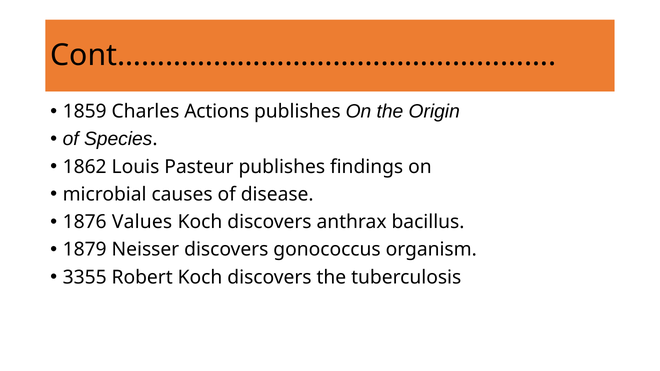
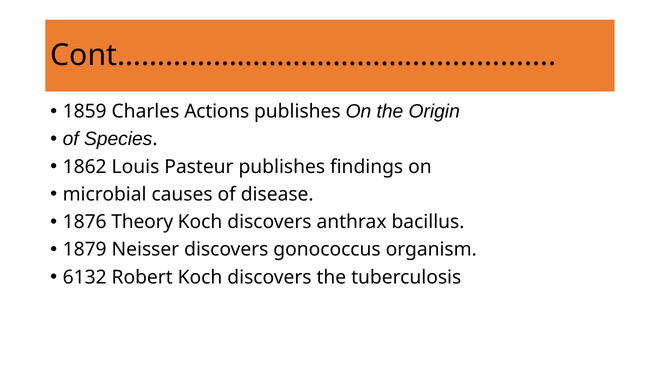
Values: Values -> Theory
3355: 3355 -> 6132
